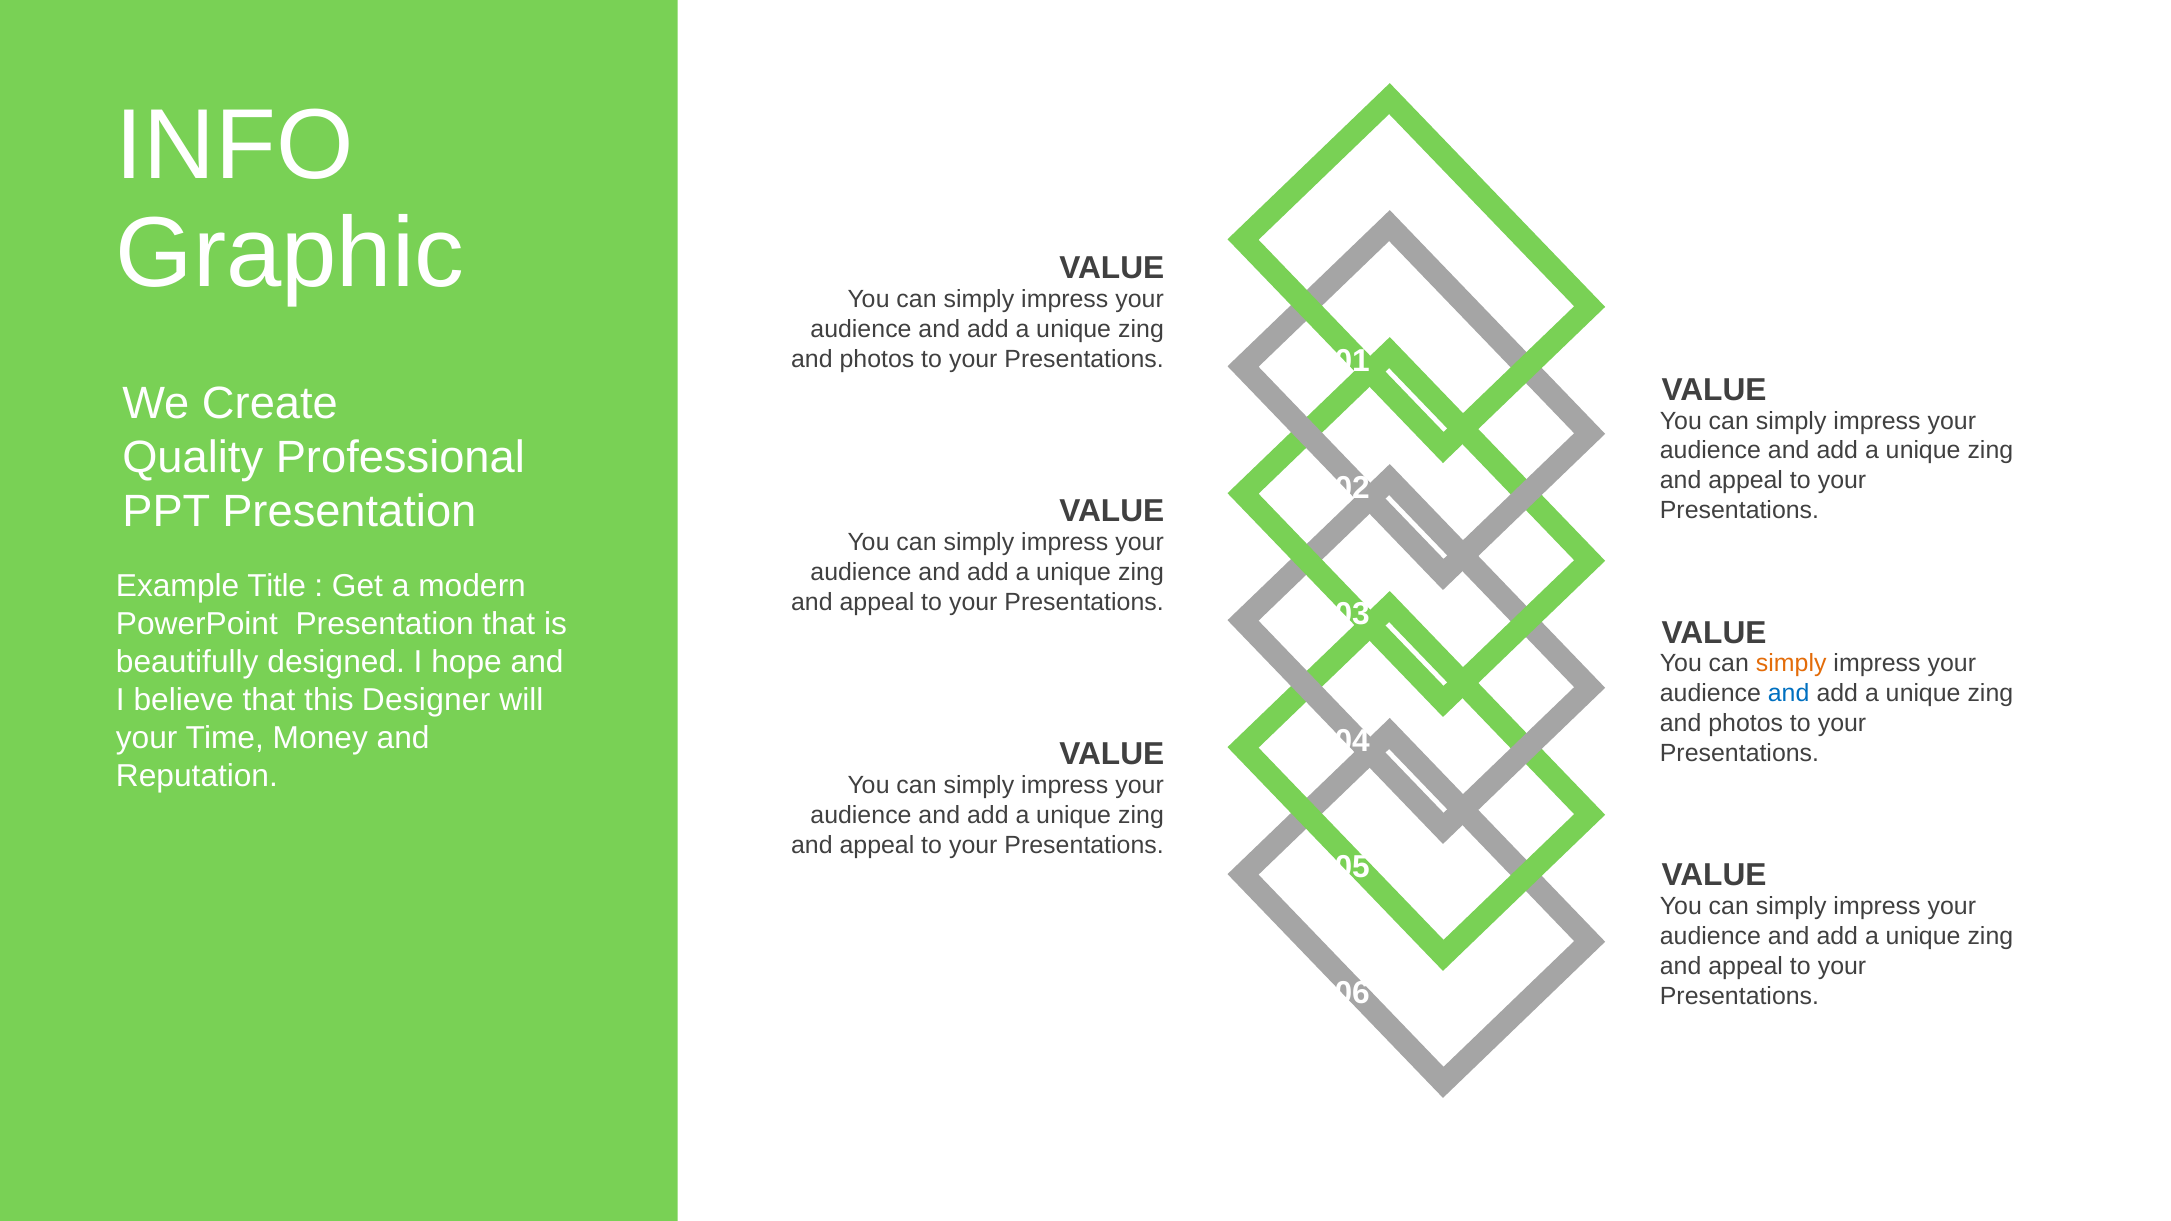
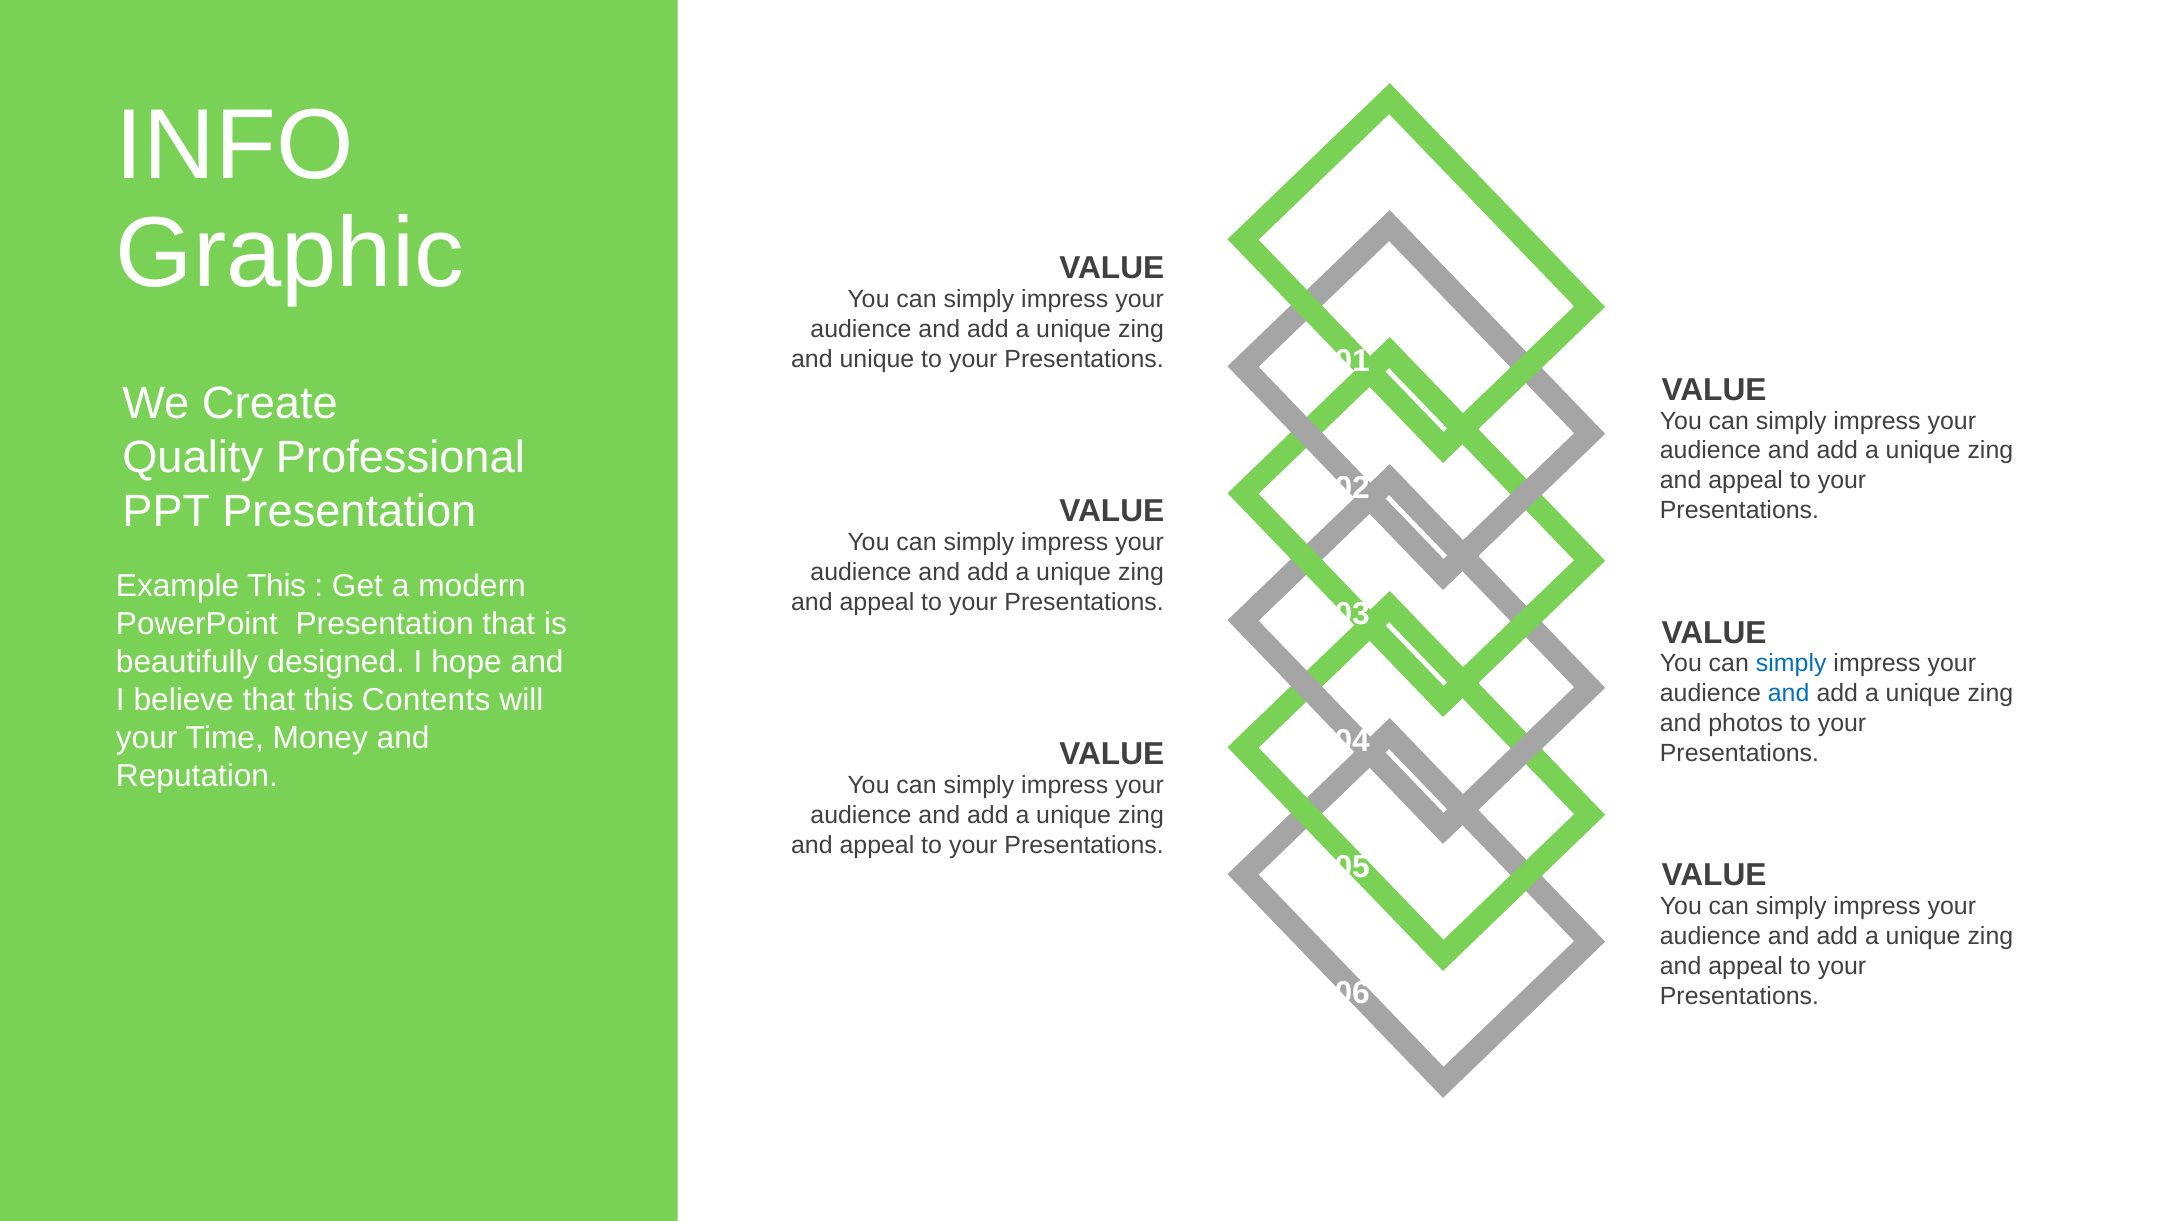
photos at (877, 359): photos -> unique
Example Title: Title -> This
simply at (1791, 664) colour: orange -> blue
Designer: Designer -> Contents
